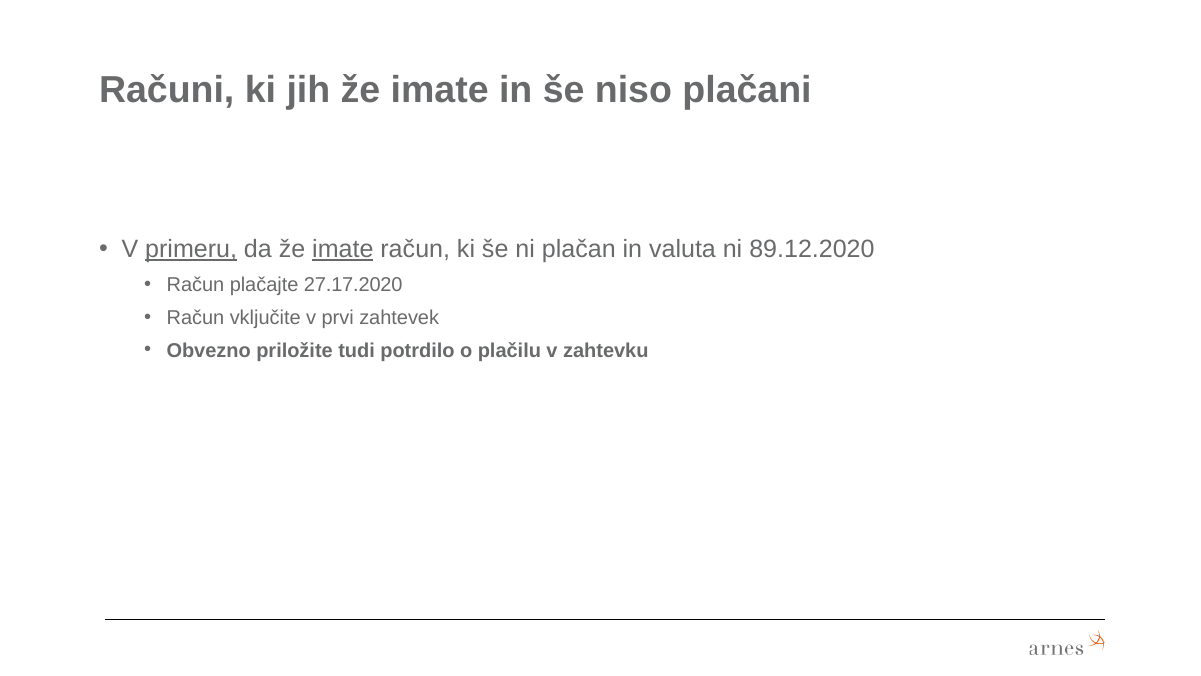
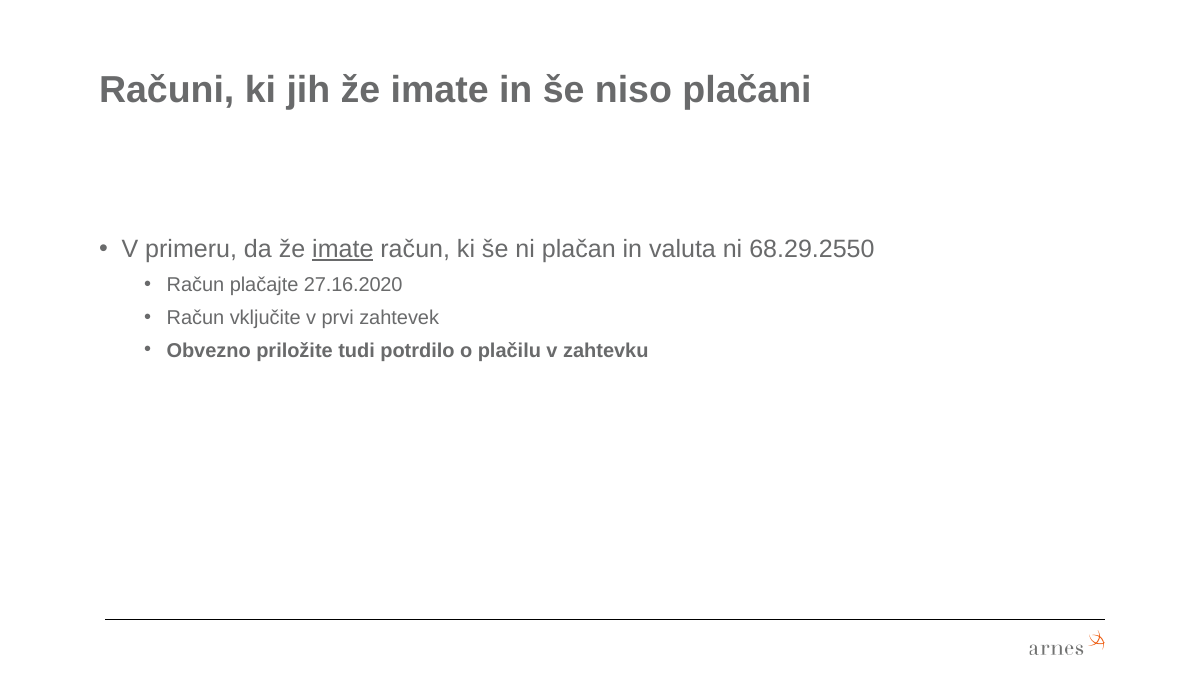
primeru underline: present -> none
89.12.2020: 89.12.2020 -> 68.29.2550
27.17.2020: 27.17.2020 -> 27.16.2020
